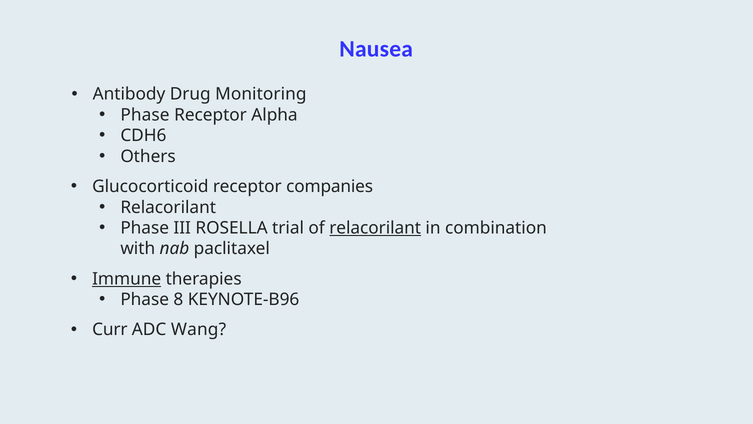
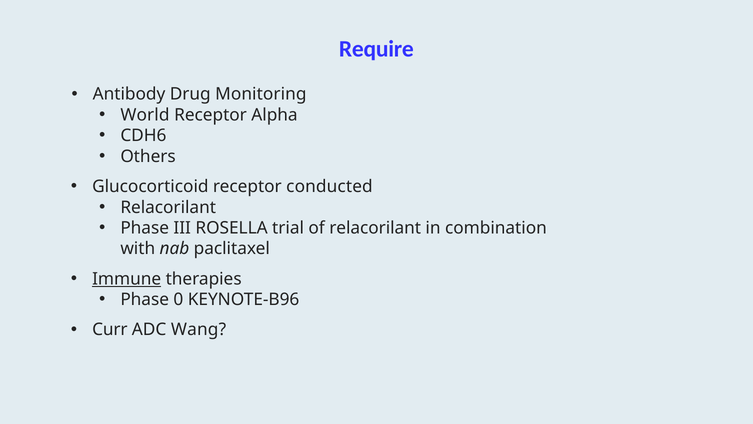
Nausea: Nausea -> Require
Phase at (145, 115): Phase -> World
companies: companies -> conducted
relacorilant at (375, 228) underline: present -> none
8: 8 -> 0
